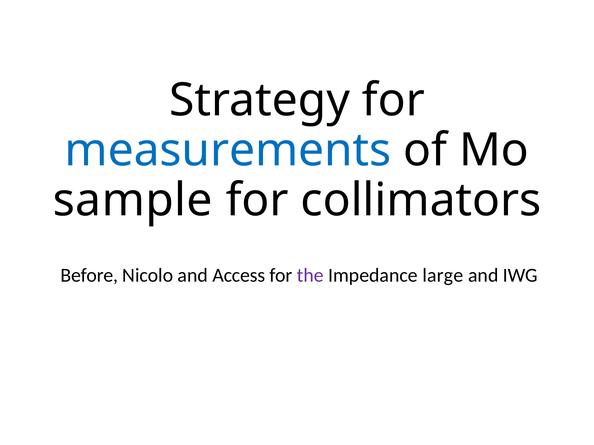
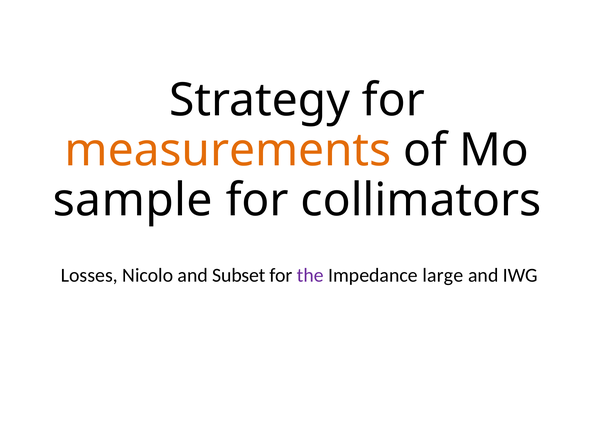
measurements colour: blue -> orange
Before: Before -> Losses
Access: Access -> Subset
